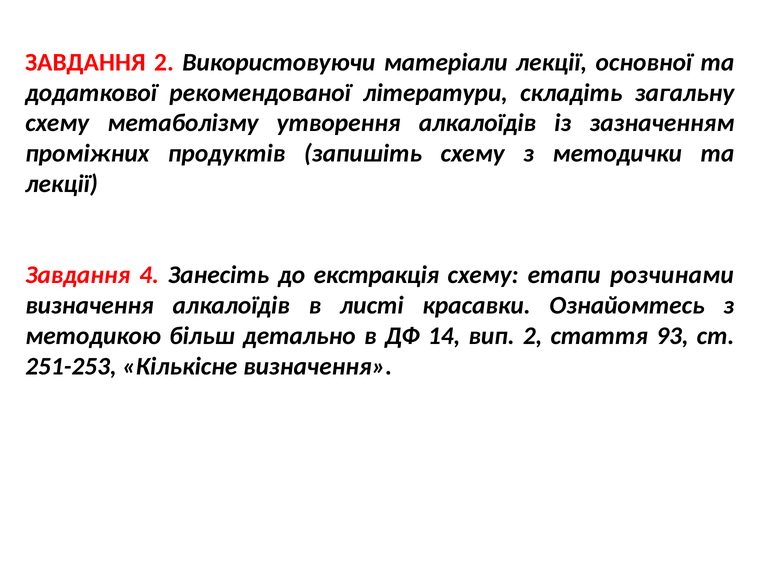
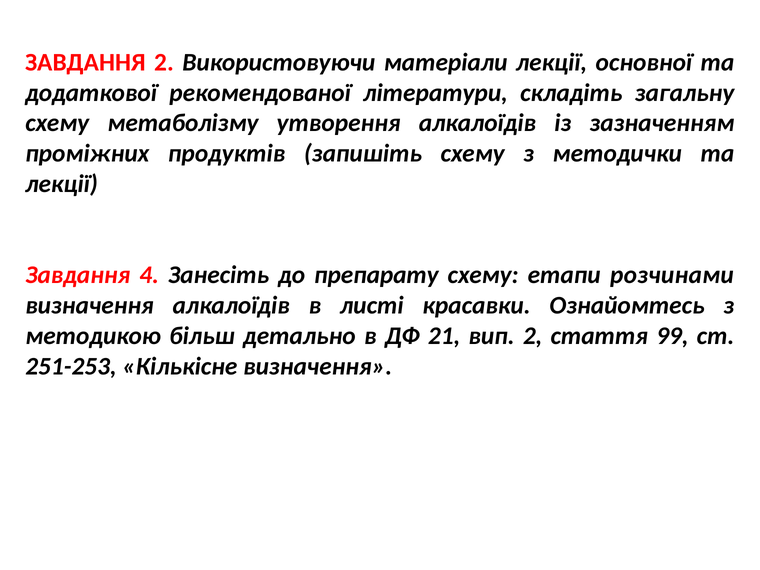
екстракція: екстракція -> препарату
14: 14 -> 21
93: 93 -> 99
